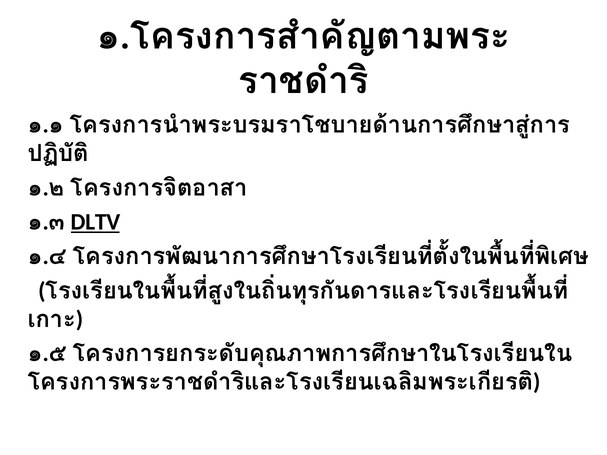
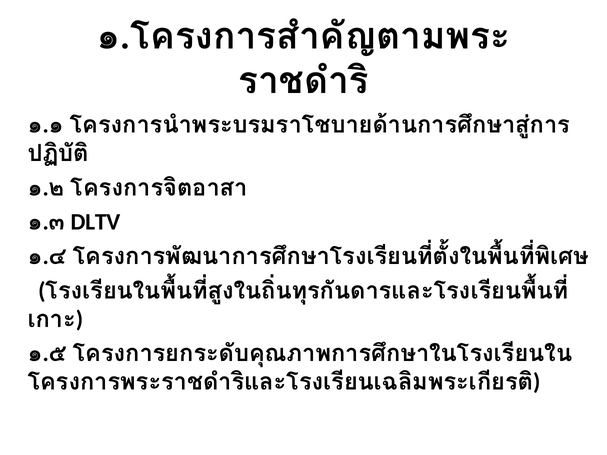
DLTV underline: present -> none
